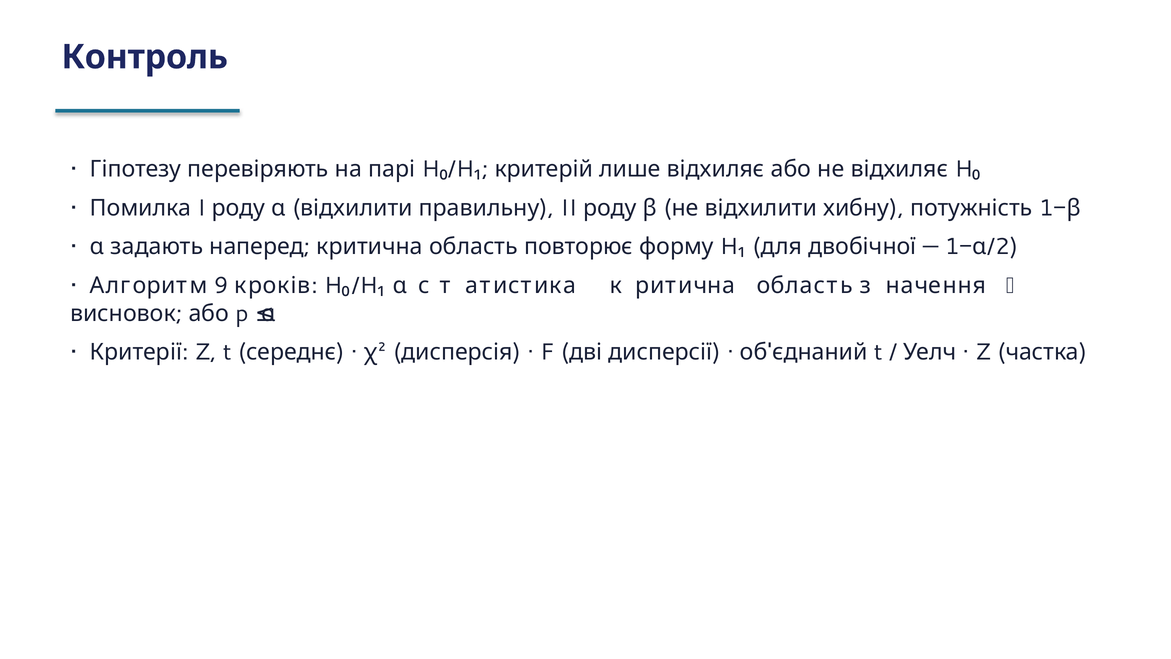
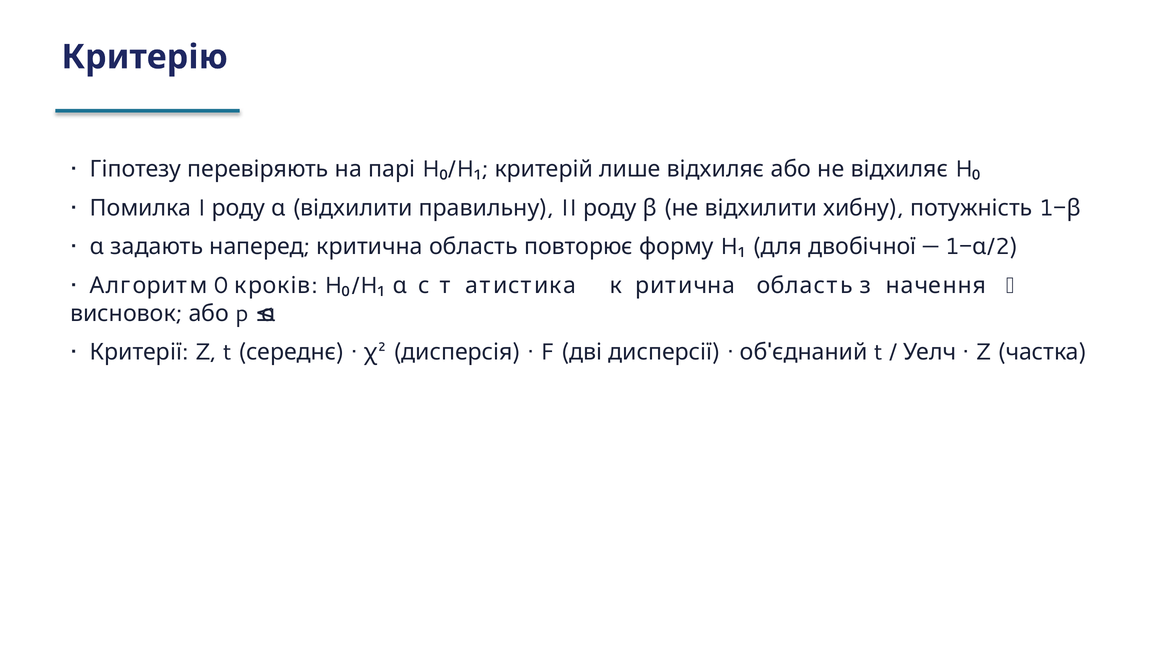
Контроль: Контроль -> Критерію
9: 9 -> 0
